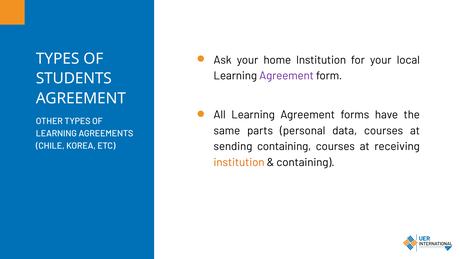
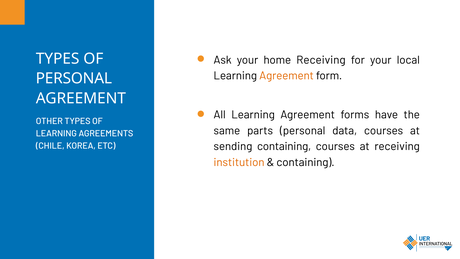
home Institution: Institution -> Receiving
Agreement at (287, 76) colour: purple -> orange
STUDENTS at (74, 78): STUDENTS -> PERSONAL
